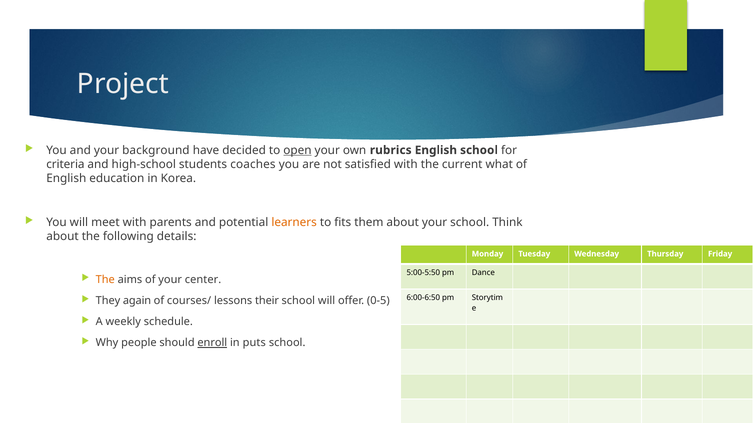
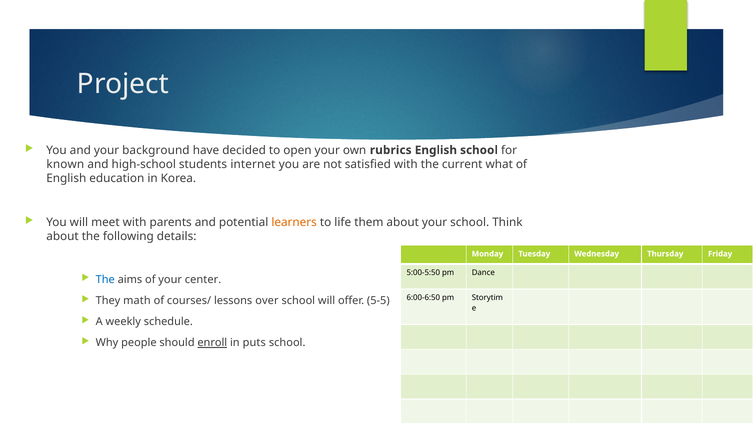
open underline: present -> none
criteria: criteria -> known
coaches: coaches -> internet
fits: fits -> life
The at (105, 280) colour: orange -> blue
again: again -> math
their: their -> over
0-5: 0-5 -> 5-5
